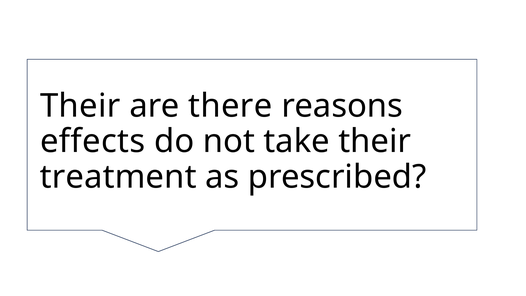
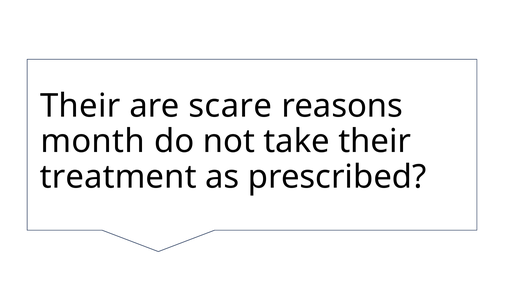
there: there -> scare
effects: effects -> month
